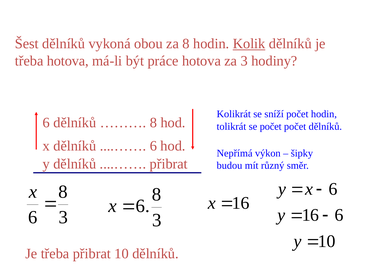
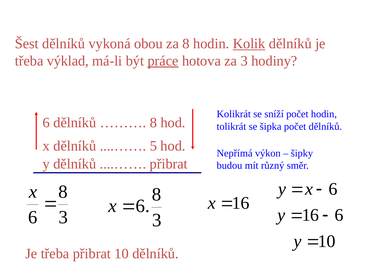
třeba hotova: hotova -> výklad
práce underline: none -> present
se počet: počet -> šipka
6 at (153, 146): 6 -> 5
